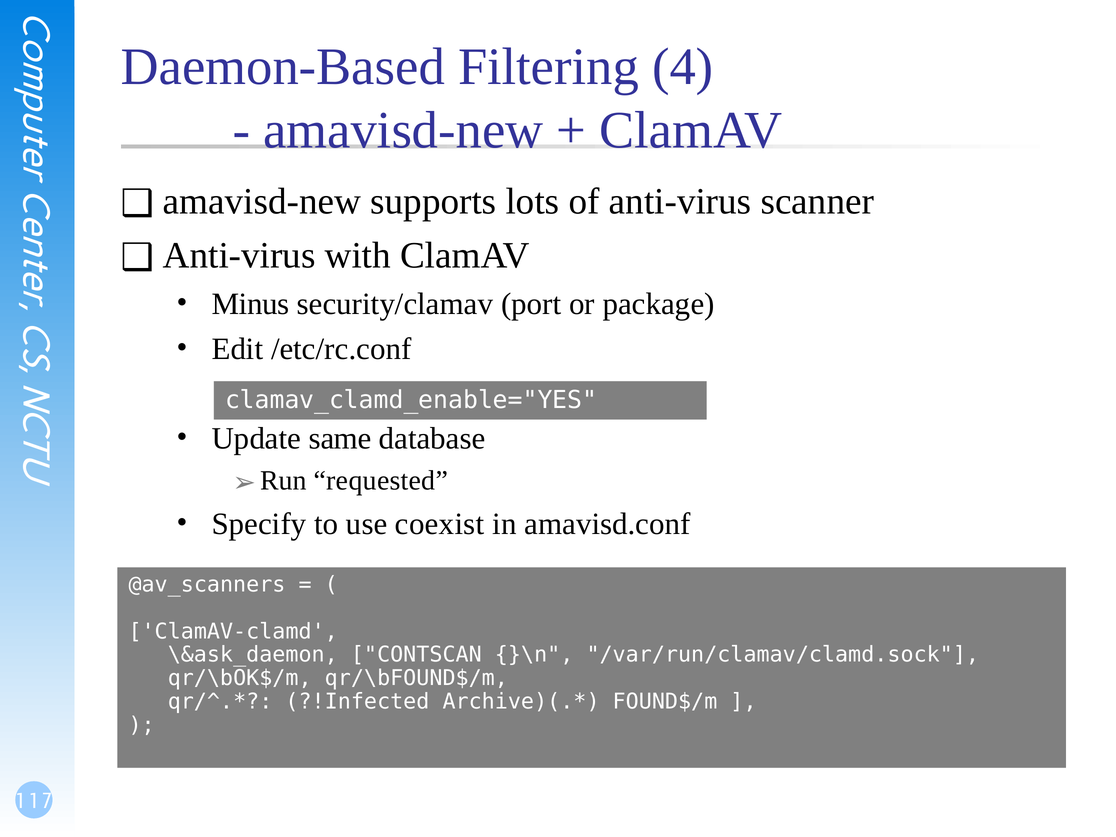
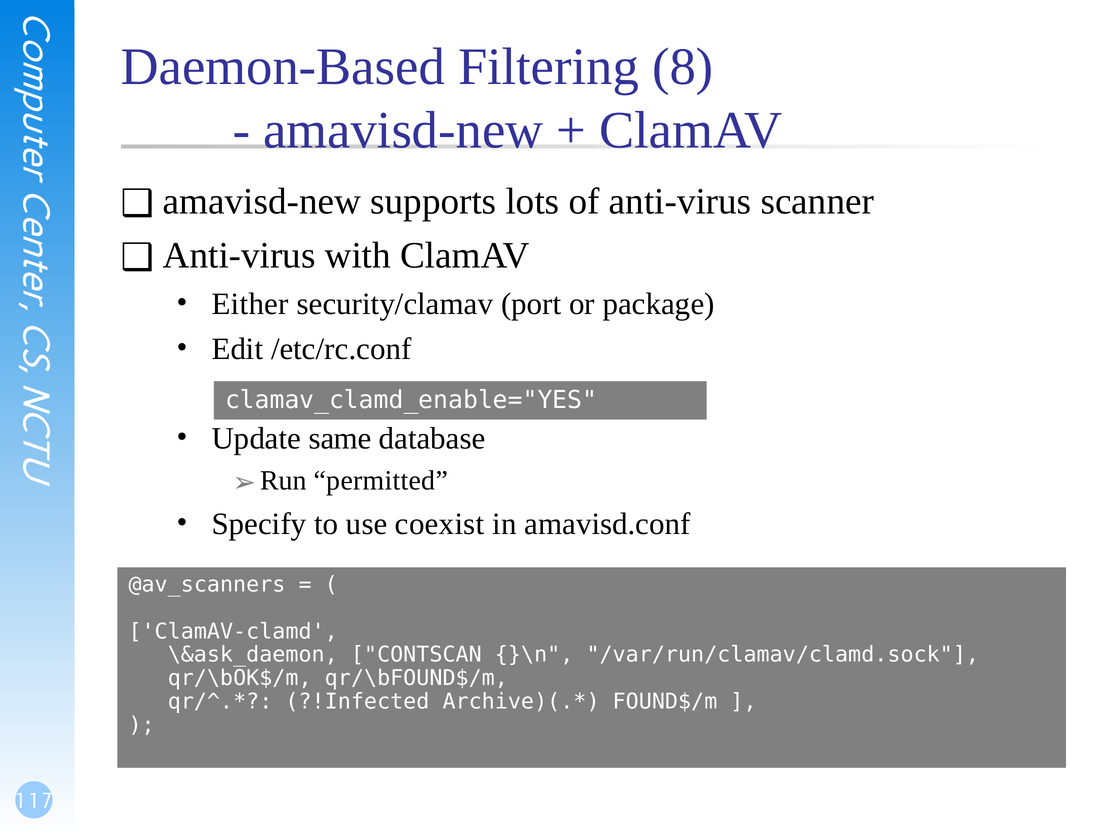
4: 4 -> 8
Minus: Minus -> Either
requested: requested -> permitted
